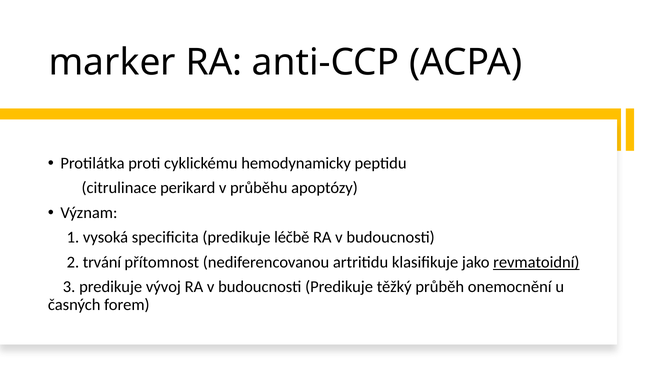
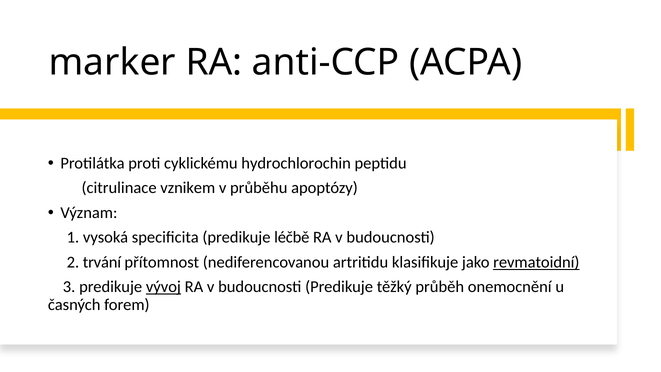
hemodynamicky: hemodynamicky -> hydrochlorochin
perikard: perikard -> vznikem
vývoj underline: none -> present
